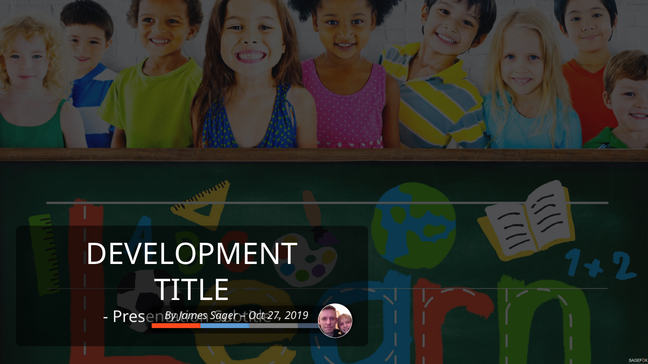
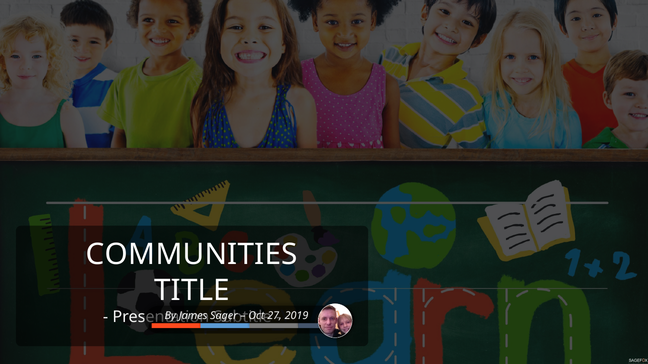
DEVELOPMENT: DEVELOPMENT -> COMMUNITIES
